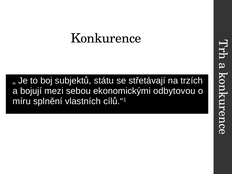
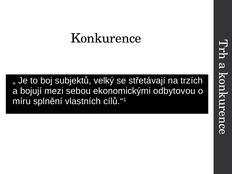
státu: státu -> velký
